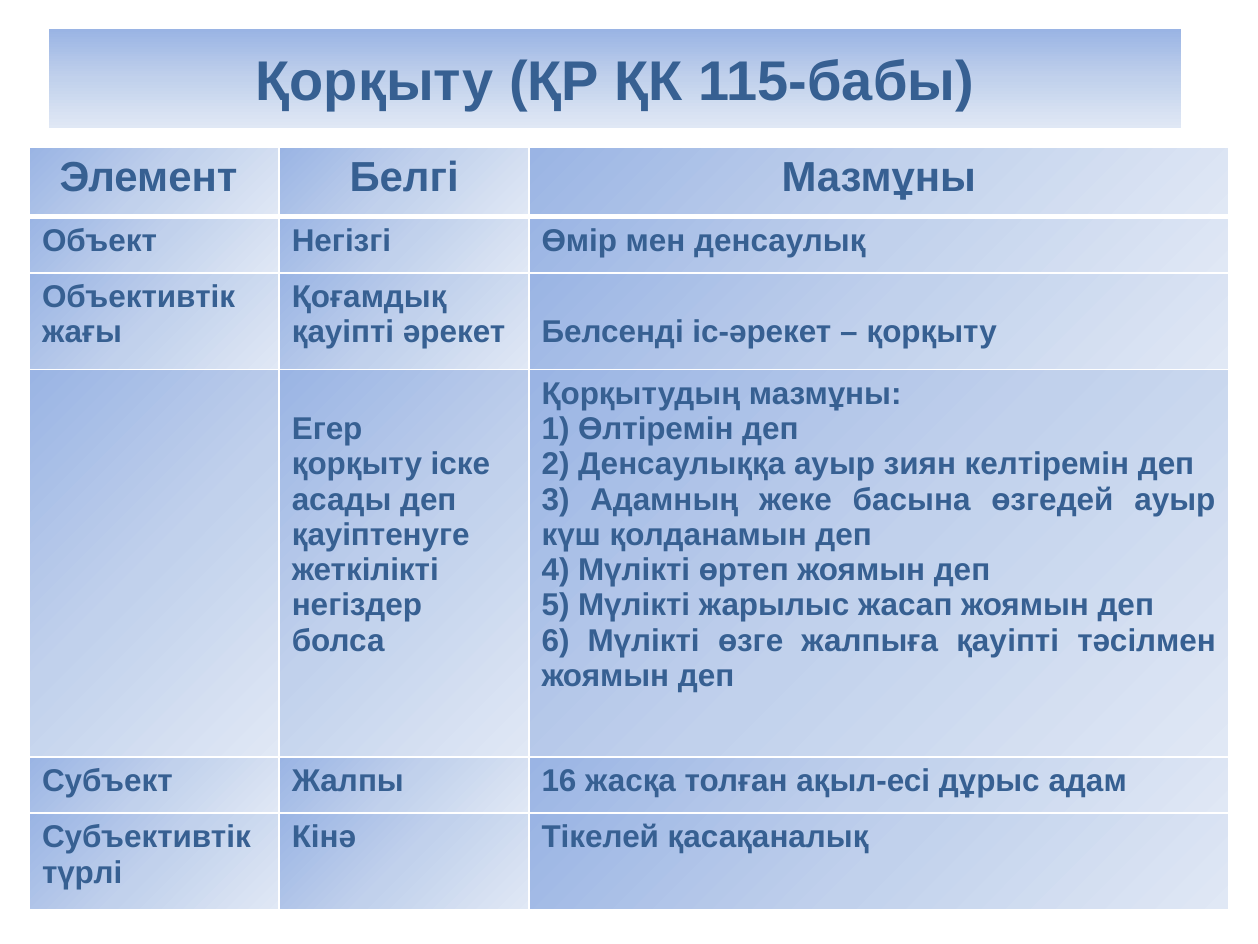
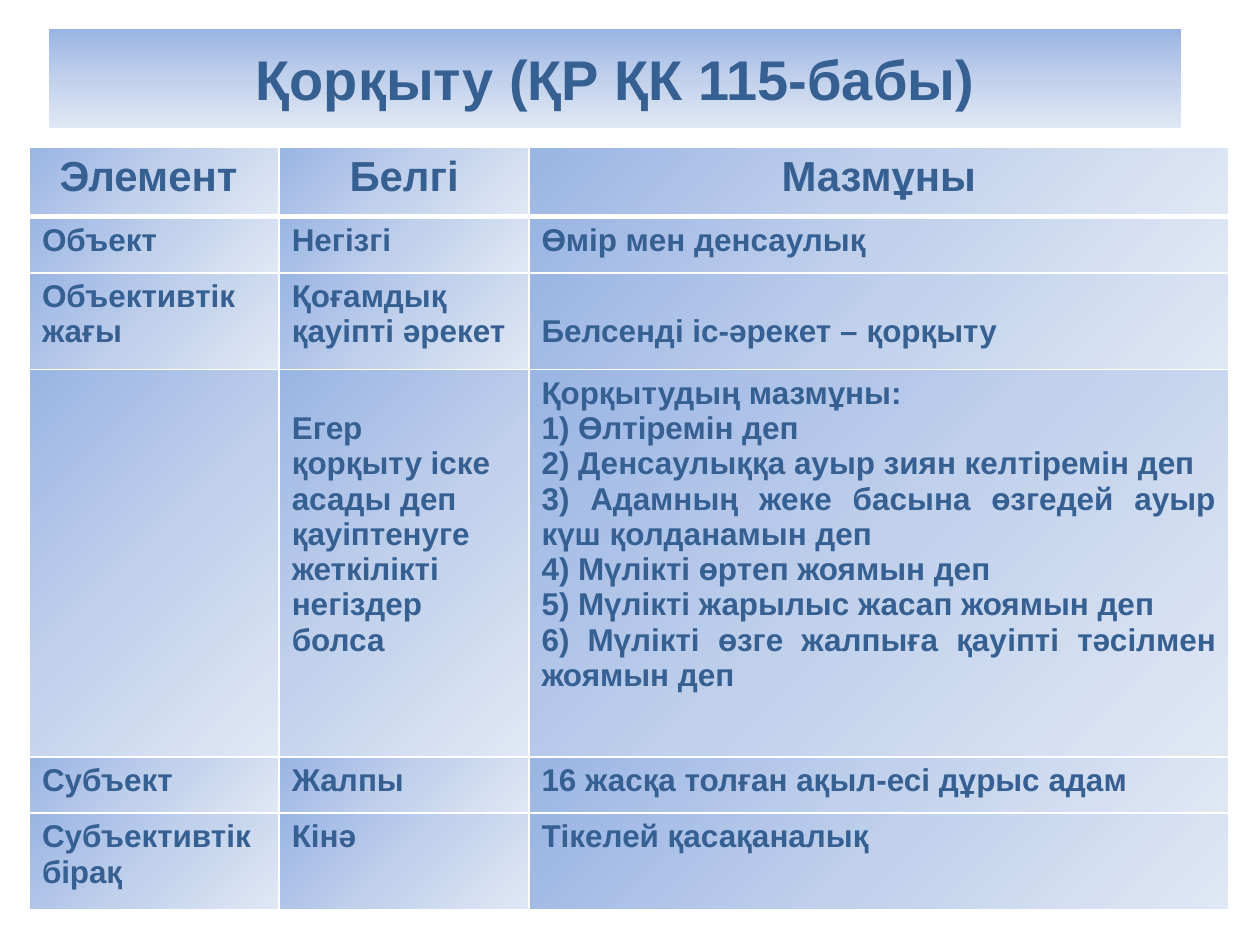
түрлі: түрлі -> бiрақ
